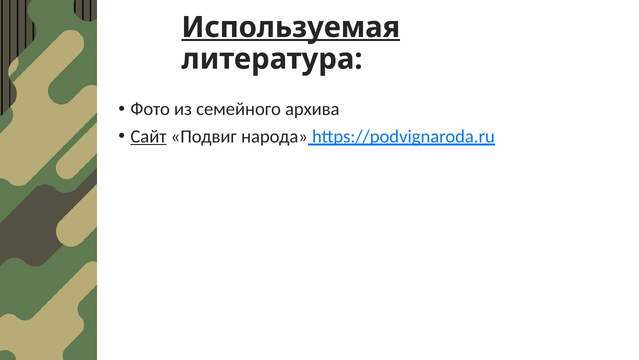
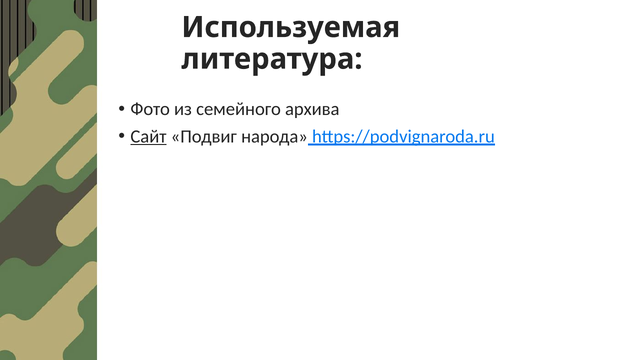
Используемая underline: present -> none
